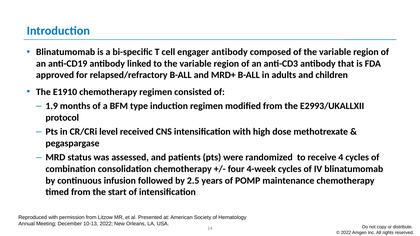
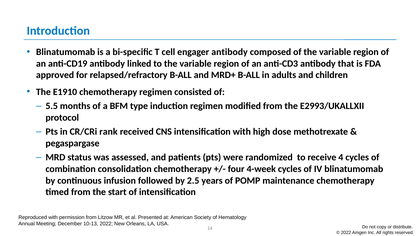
1.9: 1.9 -> 5.5
level: level -> rank
